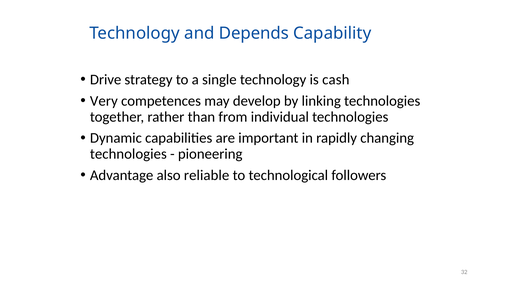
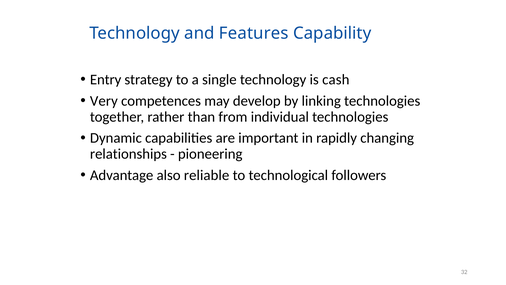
Depends: Depends -> Features
Drive: Drive -> Entry
technologies at (128, 154): technologies -> relationships
